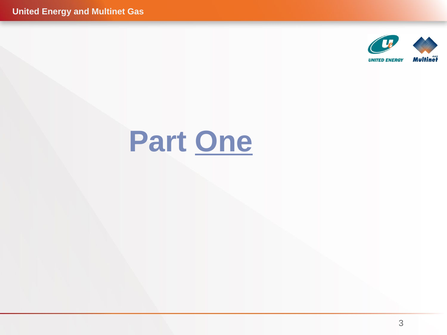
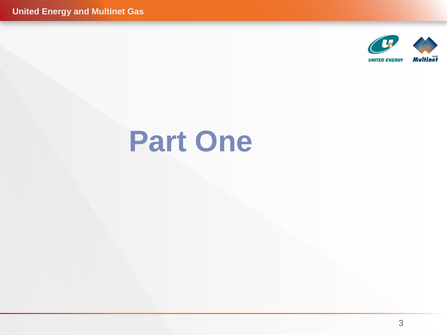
One underline: present -> none
